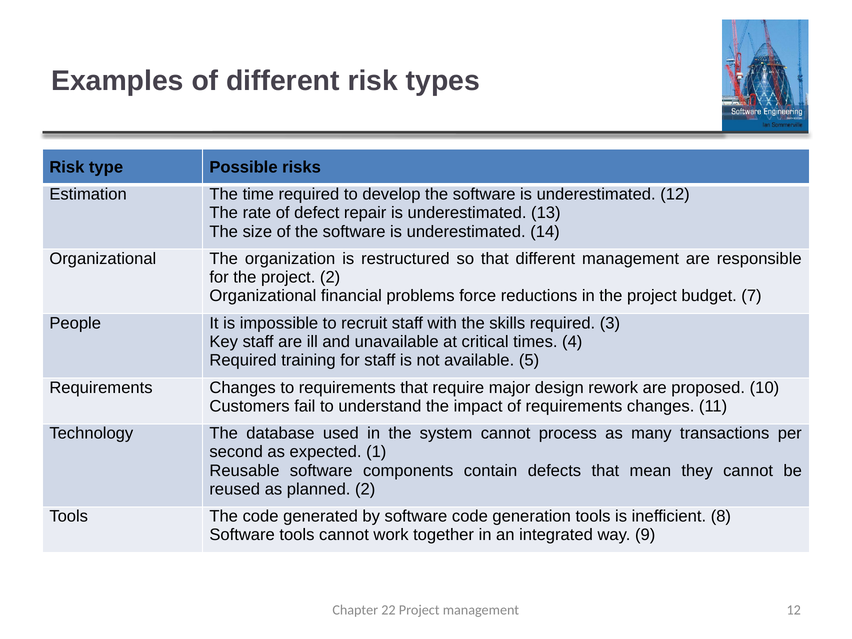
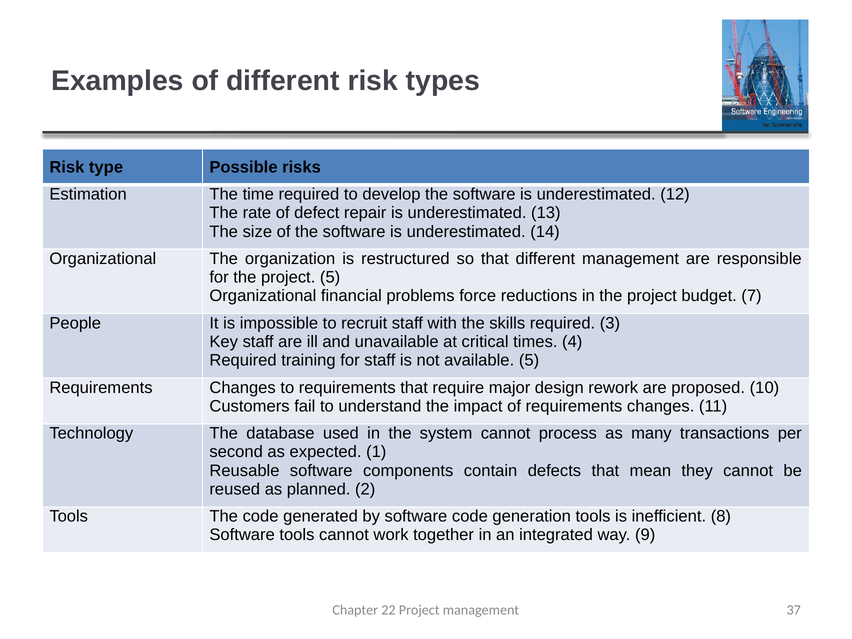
project 2: 2 -> 5
management 12: 12 -> 37
